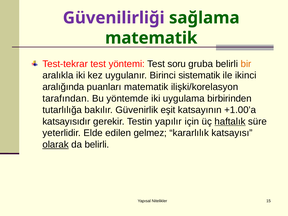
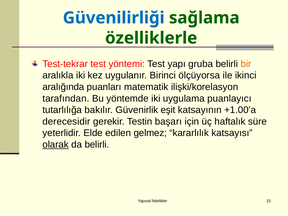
Güvenilirliği colour: purple -> blue
matematik at (151, 38): matematik -> özelliklerle
soru: soru -> yapı
sistematik: sistematik -> ölçüyorsa
birbirinden: birbirinden -> puanlayıcı
katsayısıdır: katsayısıdır -> derecesidir
yapılır: yapılır -> başarı
haftalık underline: present -> none
